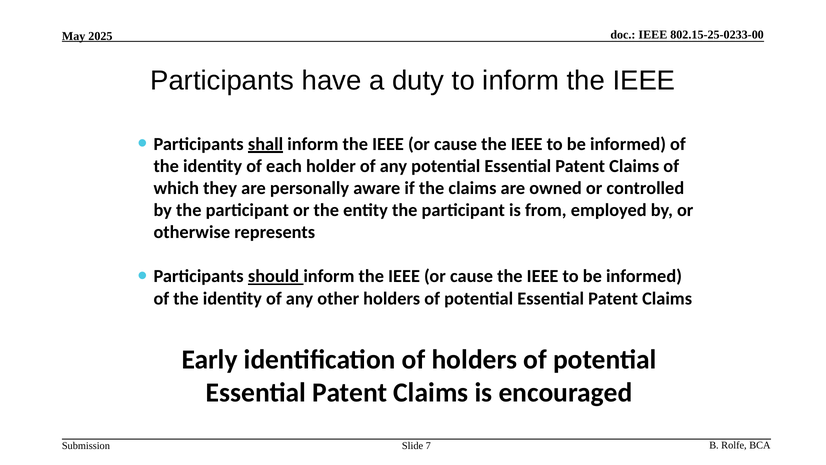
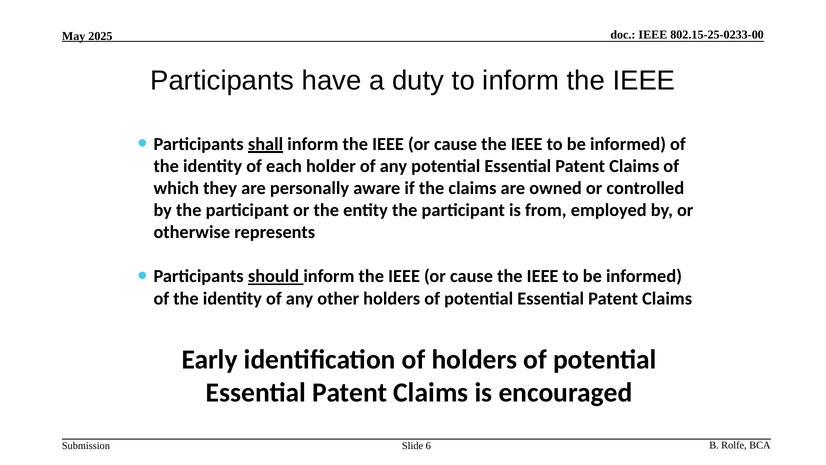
7: 7 -> 6
